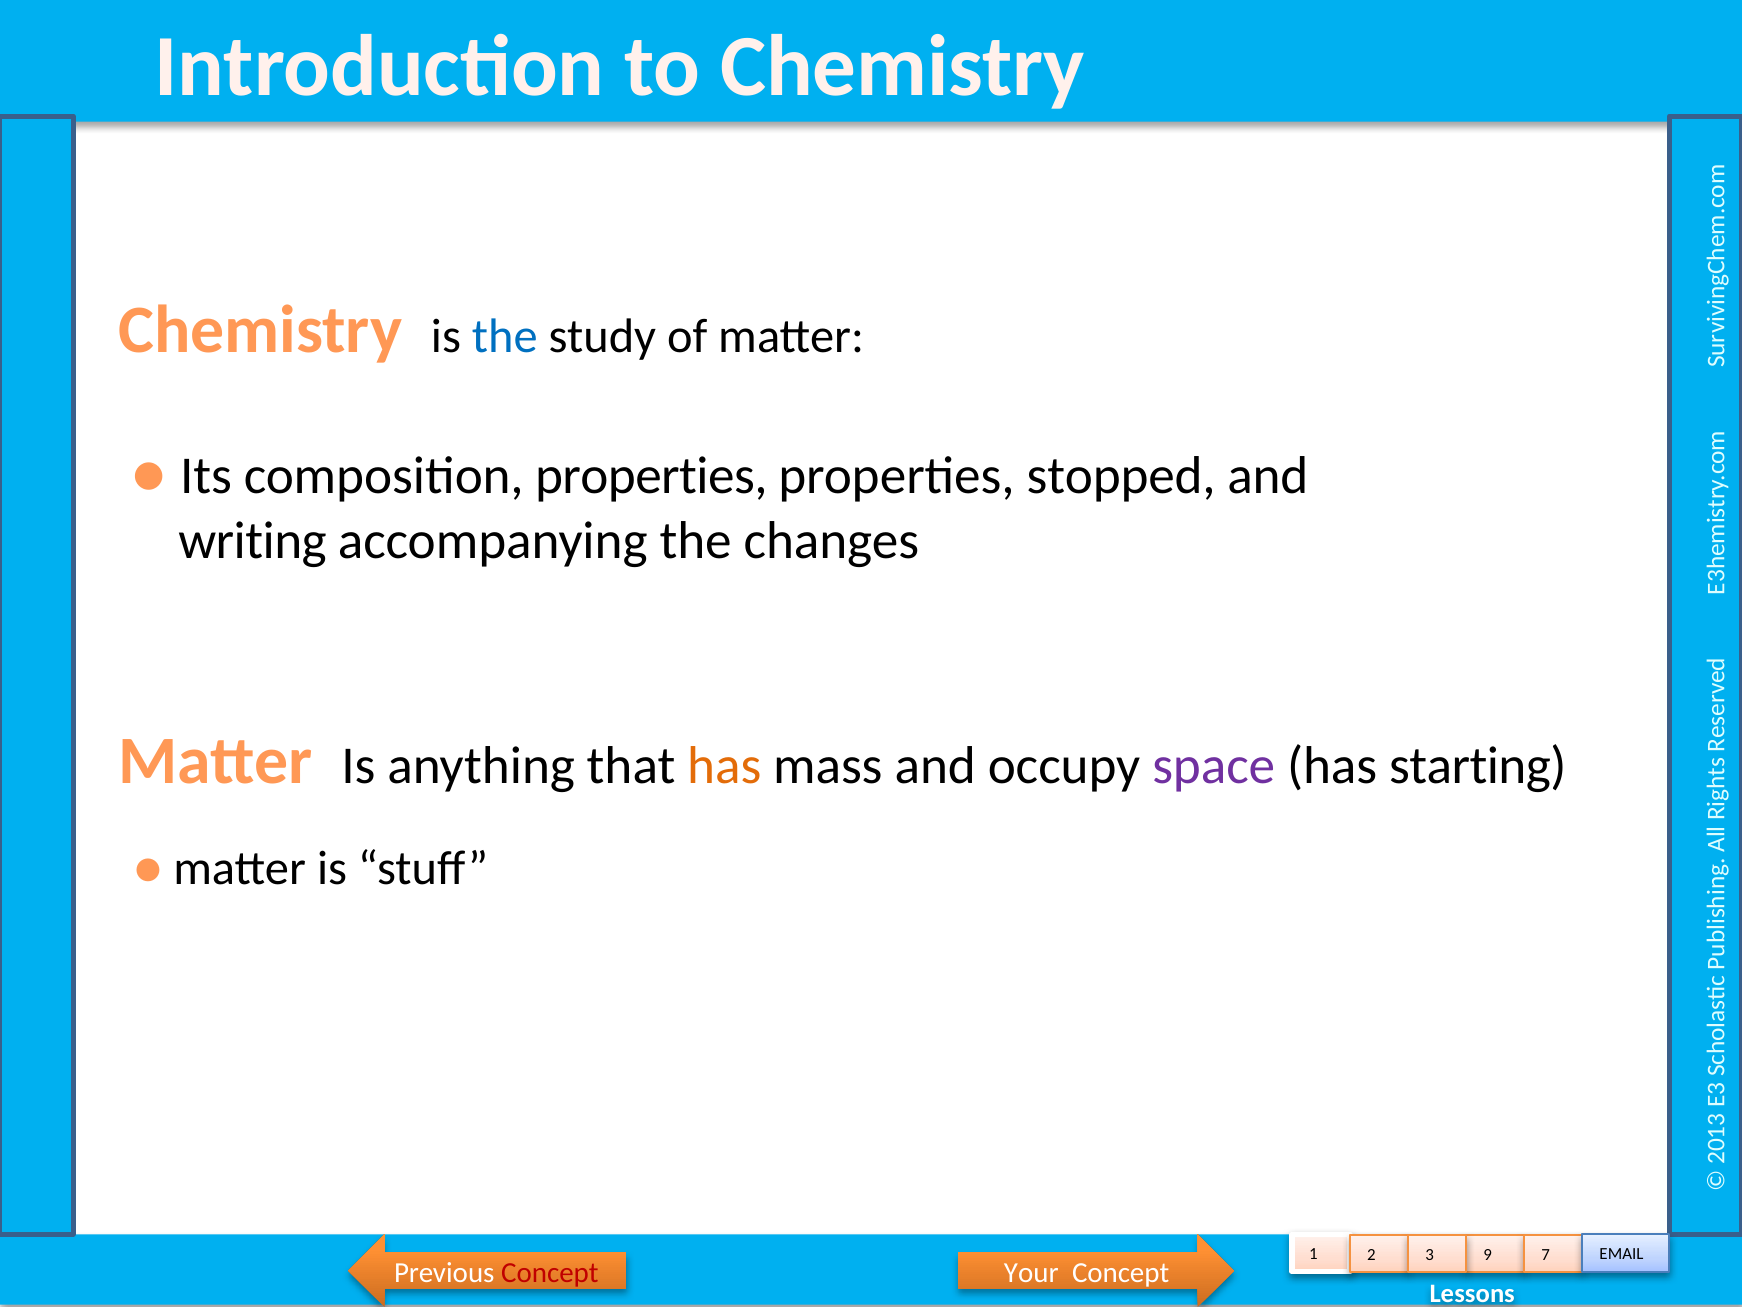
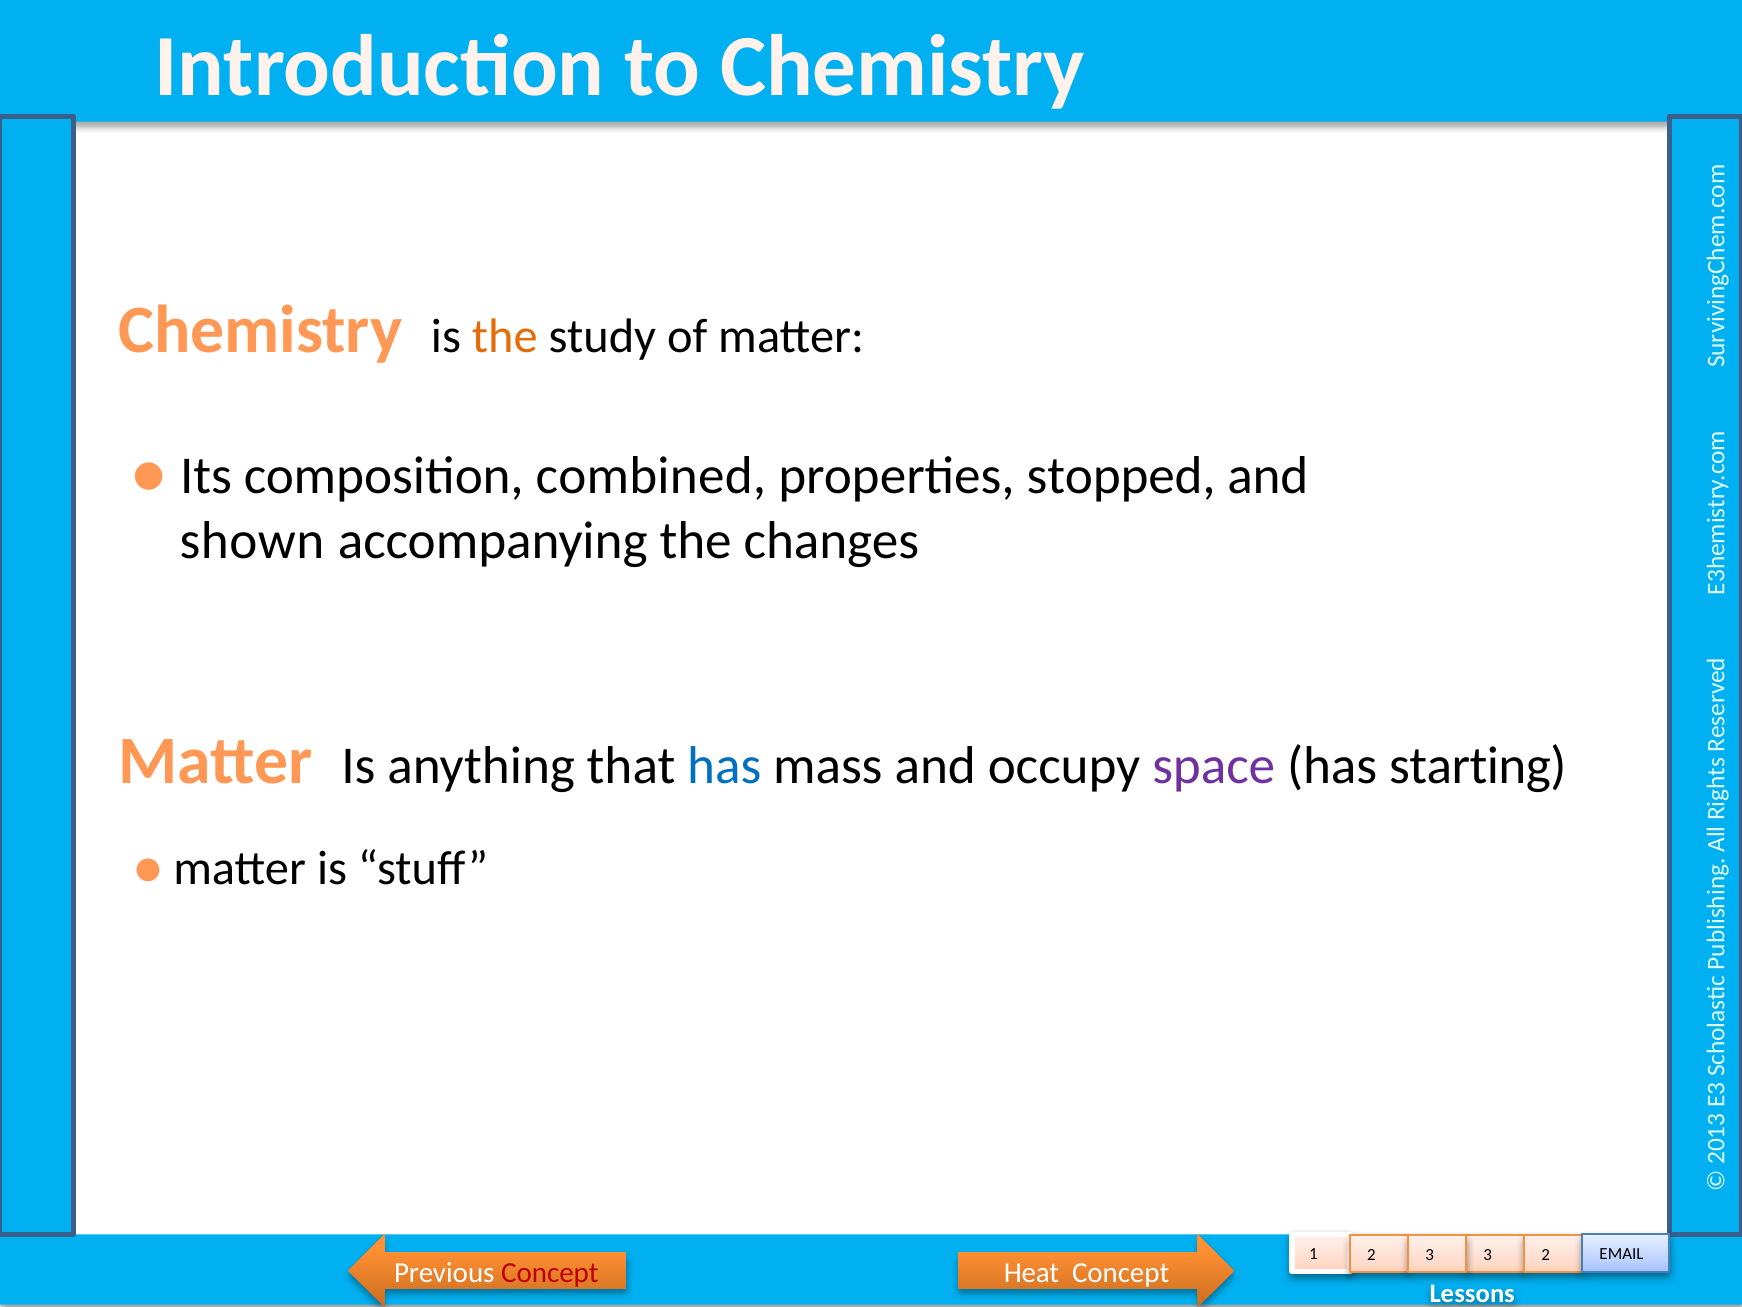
the at (505, 336) colour: blue -> orange
composition properties: properties -> combined
writing: writing -> shown
has at (724, 765) colour: orange -> blue
2 9: 9 -> 3
3 7: 7 -> 2
Your: Your -> Heat
